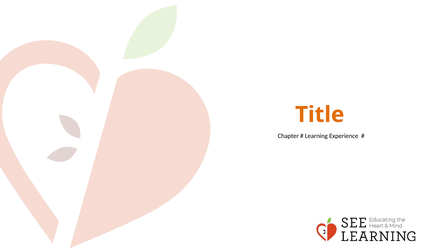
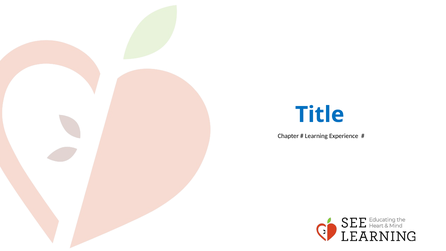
Title colour: orange -> blue
